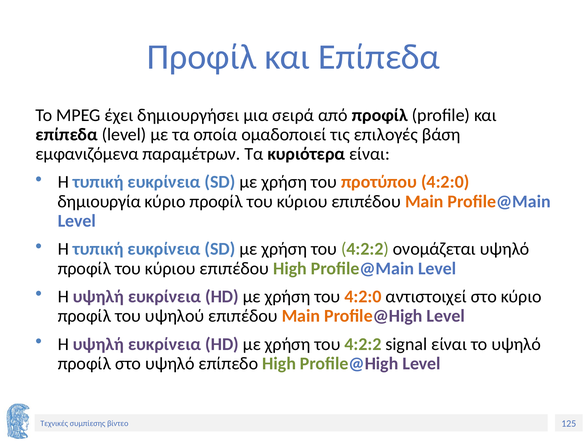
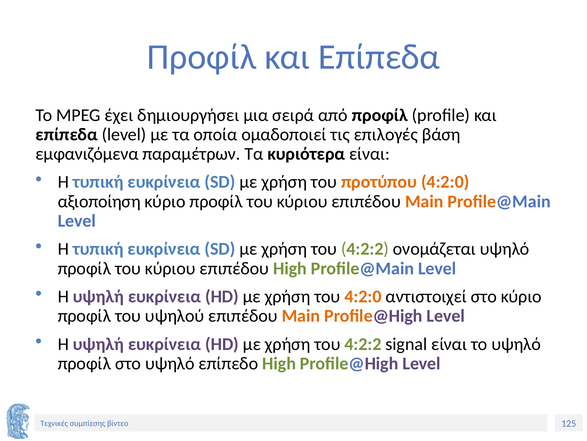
δημιουργία: δημιουργία -> αξιοποίηση
